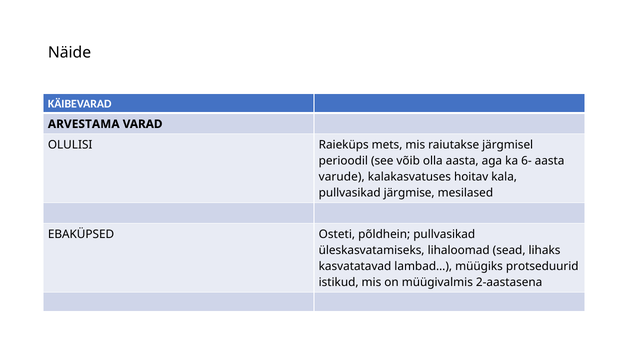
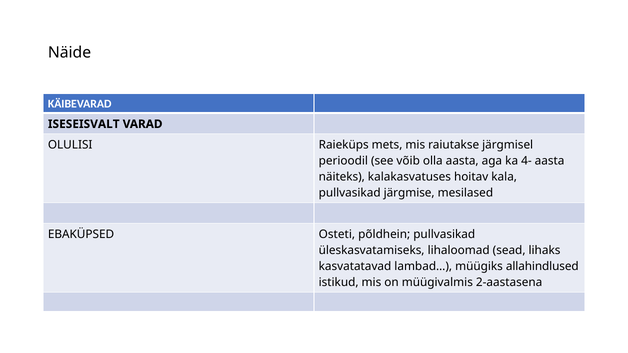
ARVESTAMA: ARVESTAMA -> ISESEISVALT
6-: 6- -> 4-
varude: varude -> näiteks
protseduurid: protseduurid -> allahindlused
